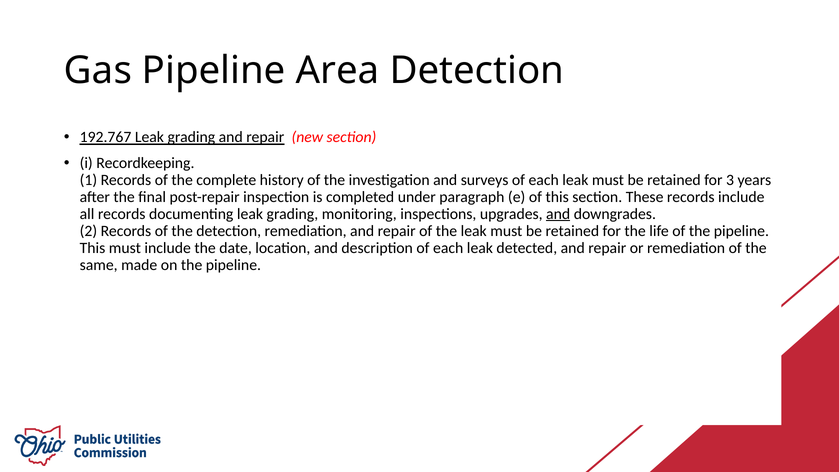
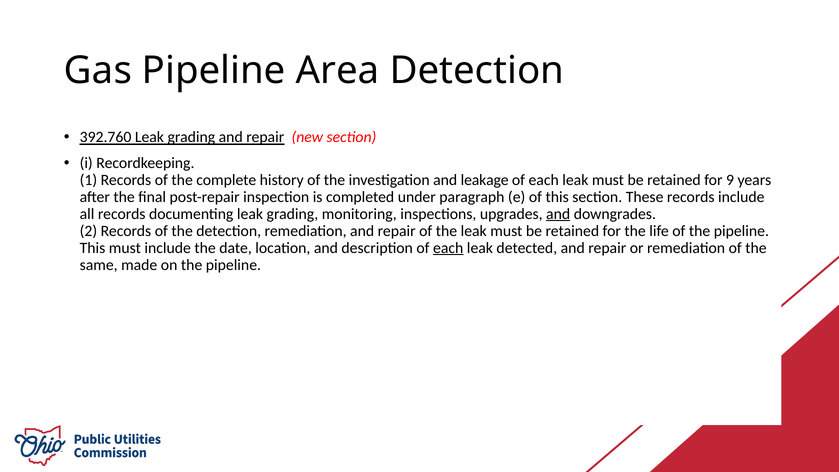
192.767: 192.767 -> 392.760
surveys: surveys -> leakage
3: 3 -> 9
each at (448, 248) underline: none -> present
